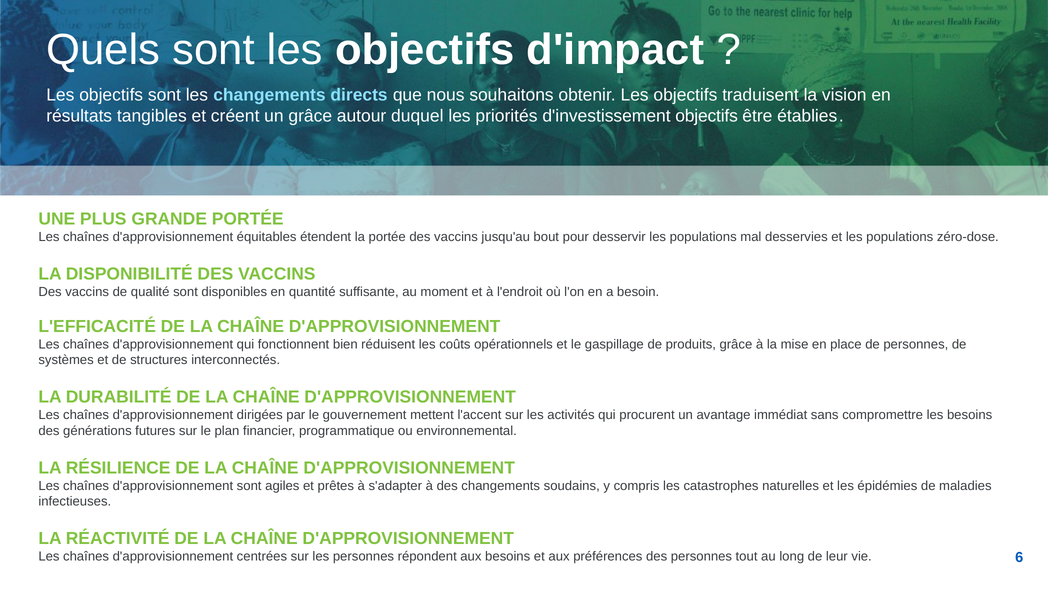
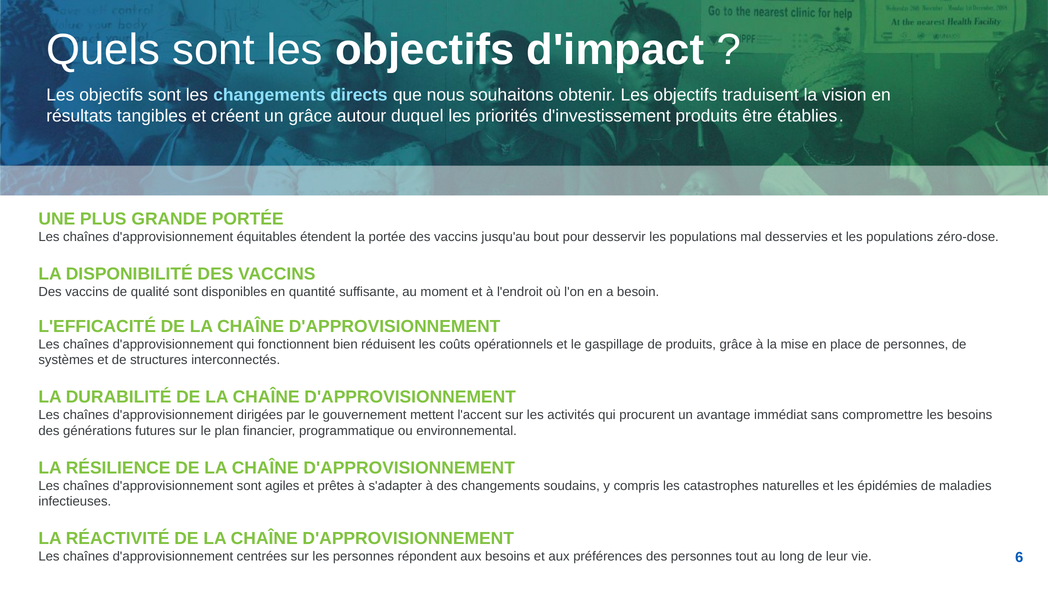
d'investissement objectifs: objectifs -> produits
